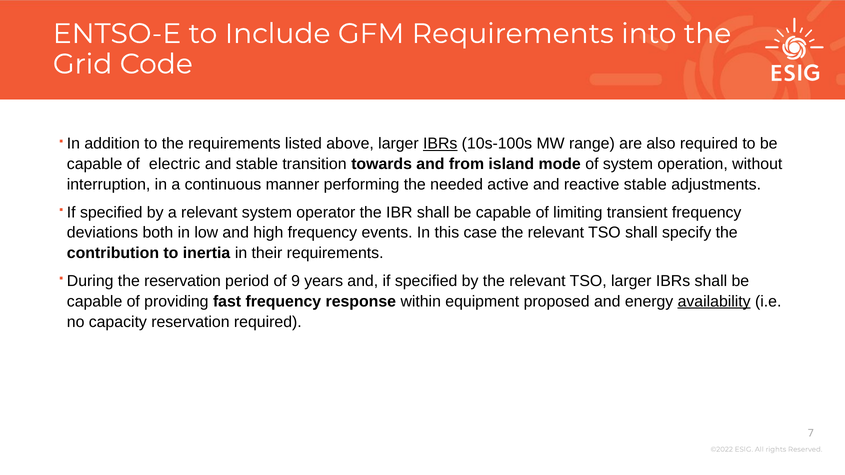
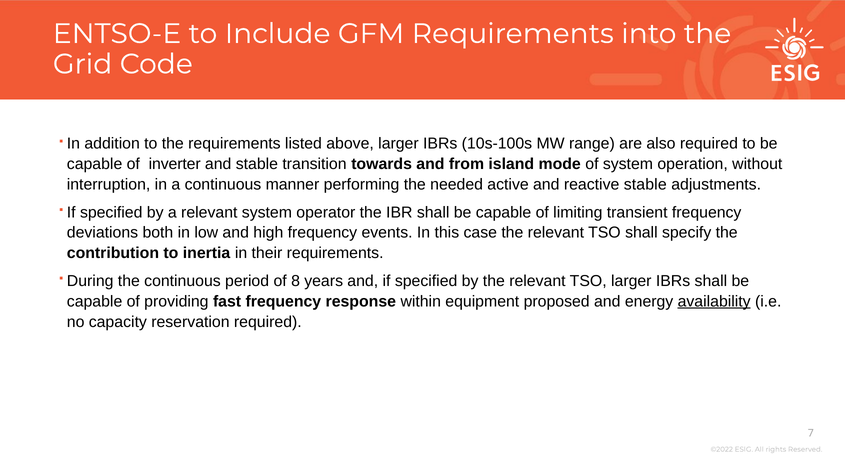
IBRs at (440, 144) underline: present -> none
electric: electric -> inverter
the reservation: reservation -> continuous
9: 9 -> 8
